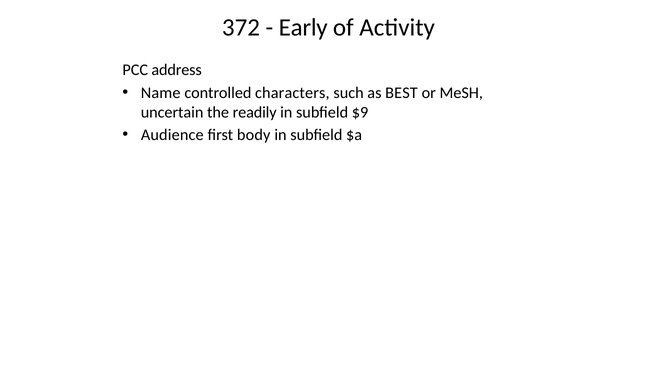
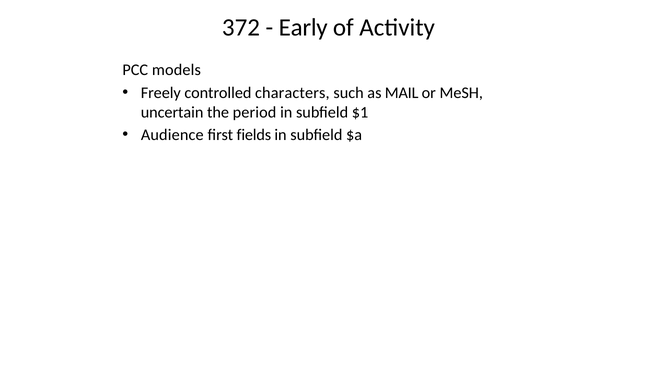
address: address -> models
Name: Name -> Freely
BEST: BEST -> MAIL
readily: readily -> period
$9: $9 -> $1
body: body -> fields
